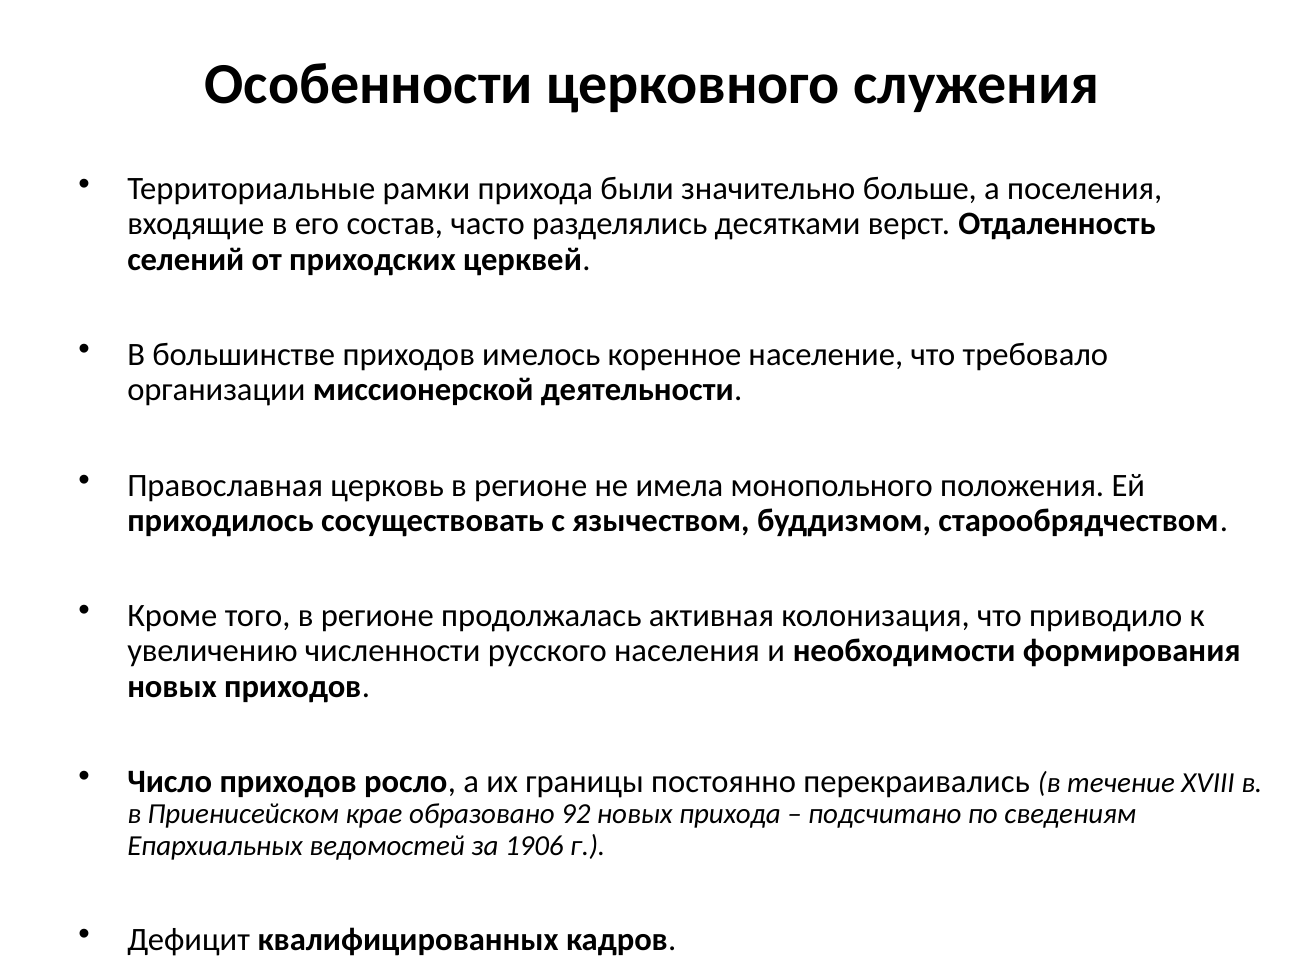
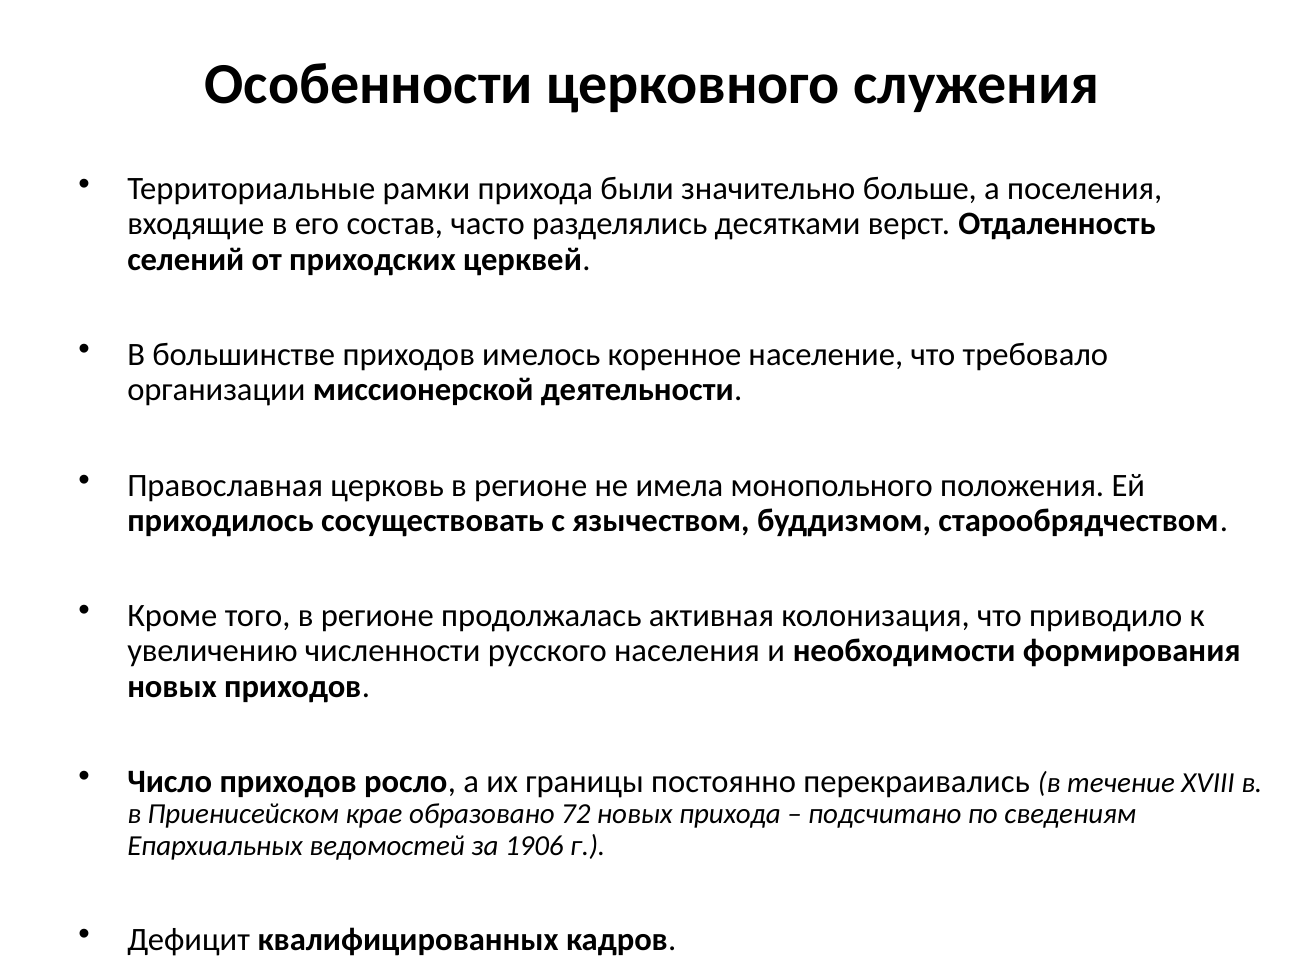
92: 92 -> 72
